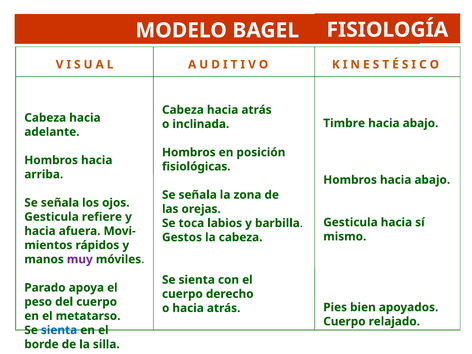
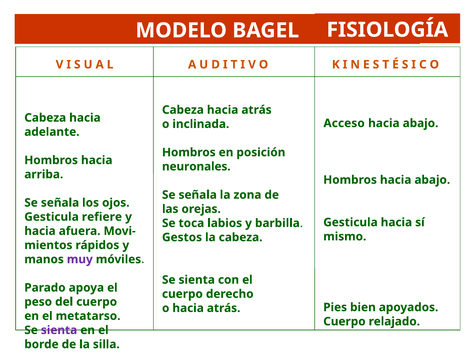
Timbre: Timbre -> Acceso
fisiológicas: fisiológicas -> neuronales
sienta at (59, 330) colour: blue -> purple
